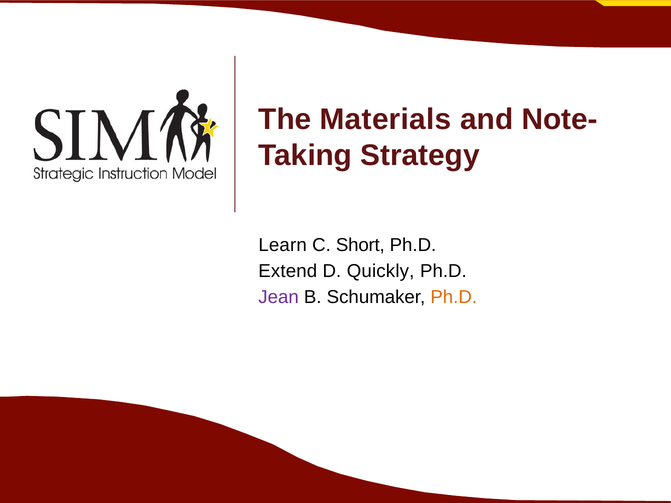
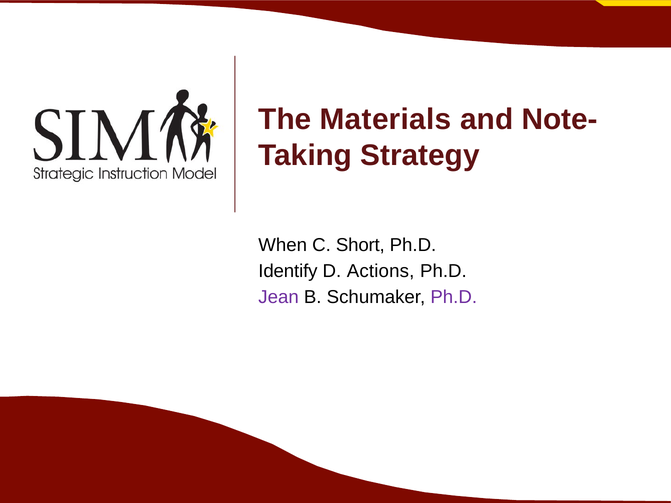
Learn: Learn -> When
Extend: Extend -> Identify
Quickly: Quickly -> Actions
Ph.D at (454, 297) colour: orange -> purple
